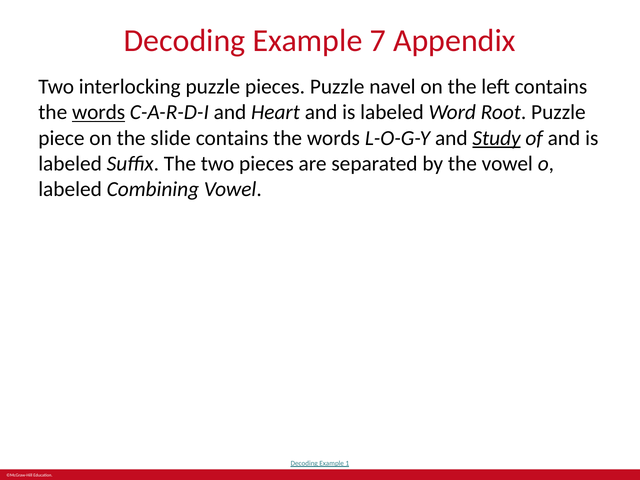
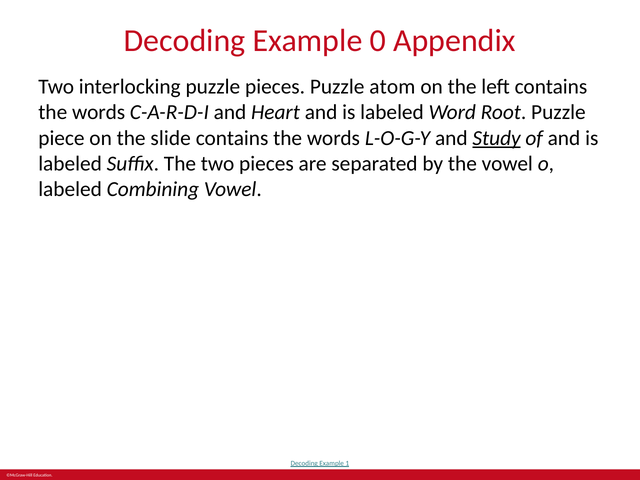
7: 7 -> 0
navel: navel -> atom
words at (99, 112) underline: present -> none
